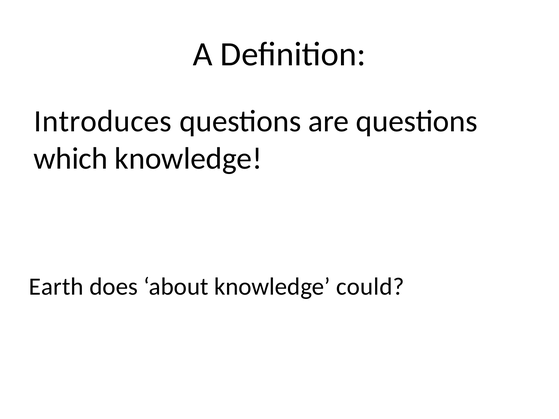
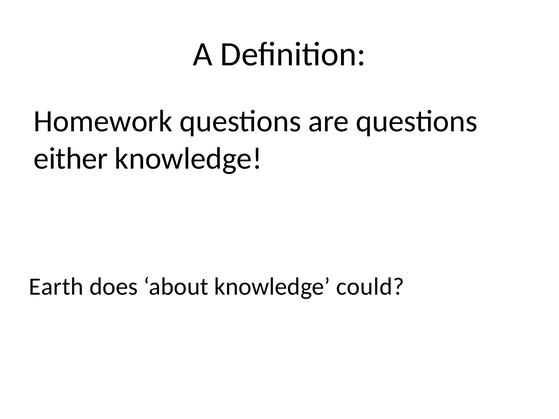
Introduces: Introduces -> Homework
which: which -> either
